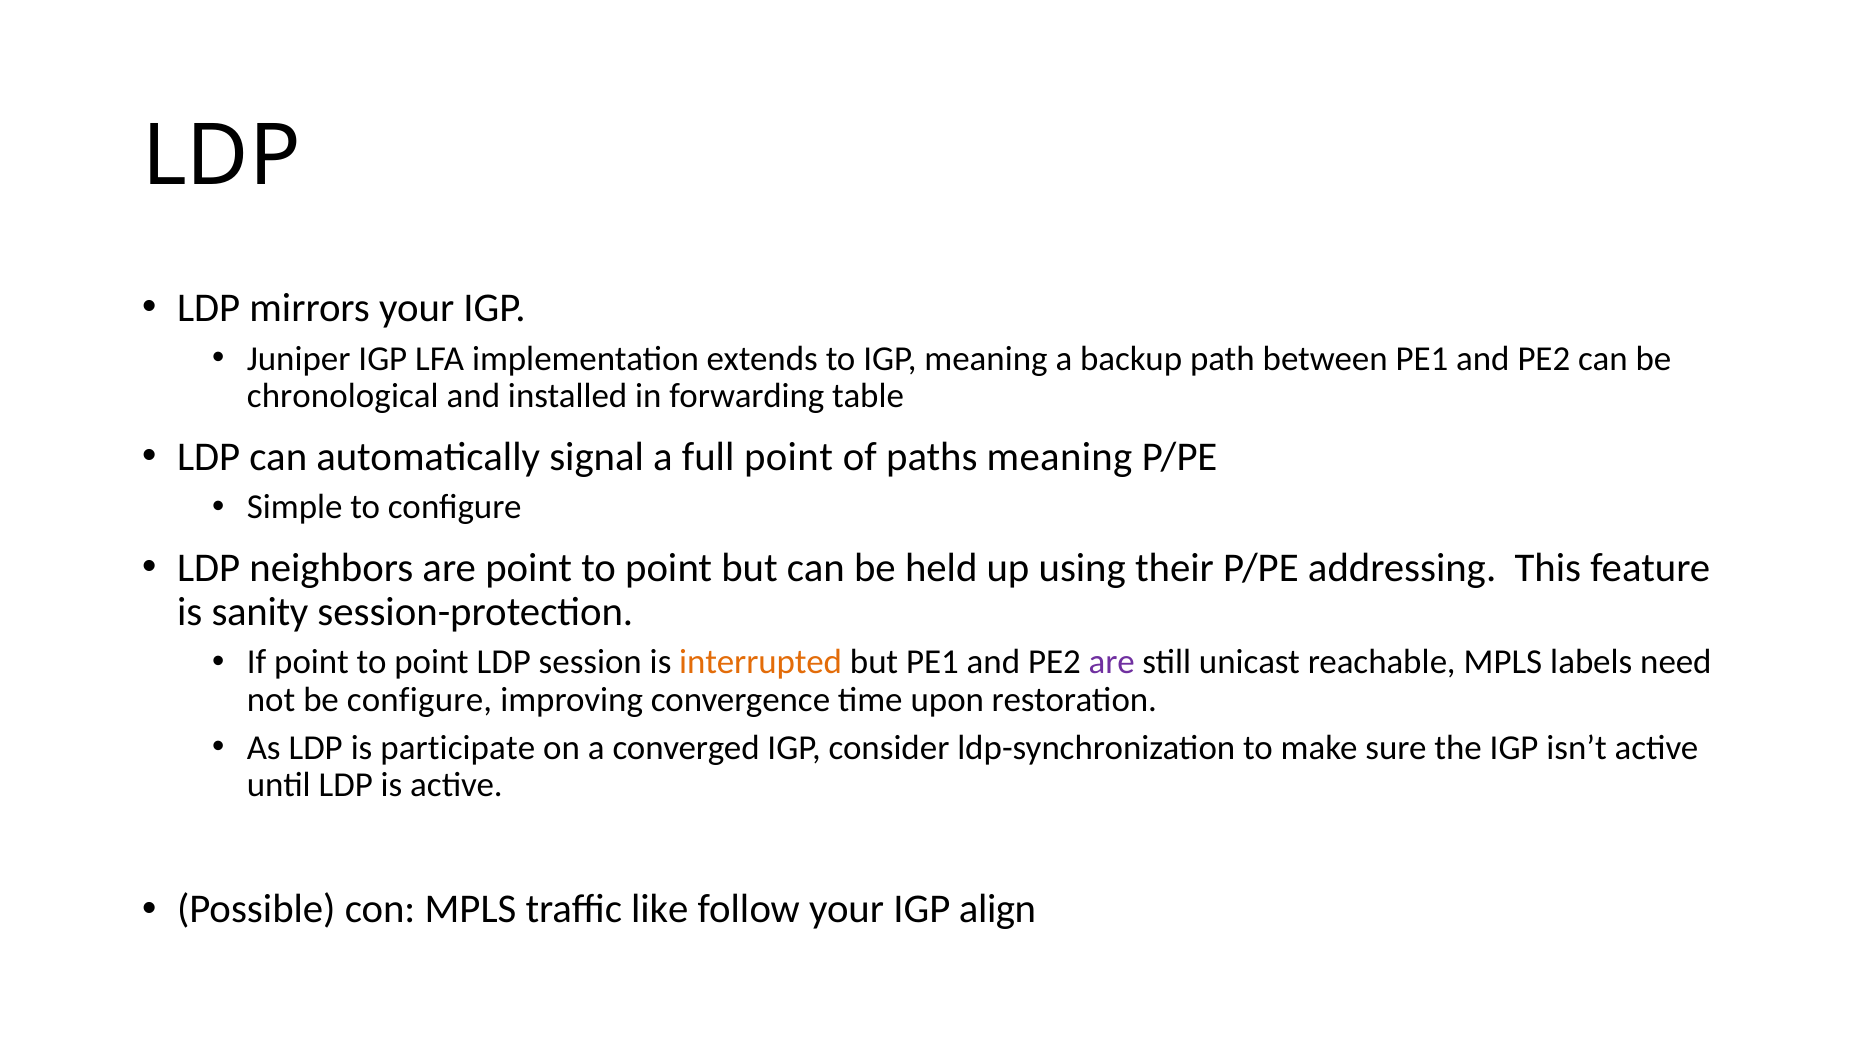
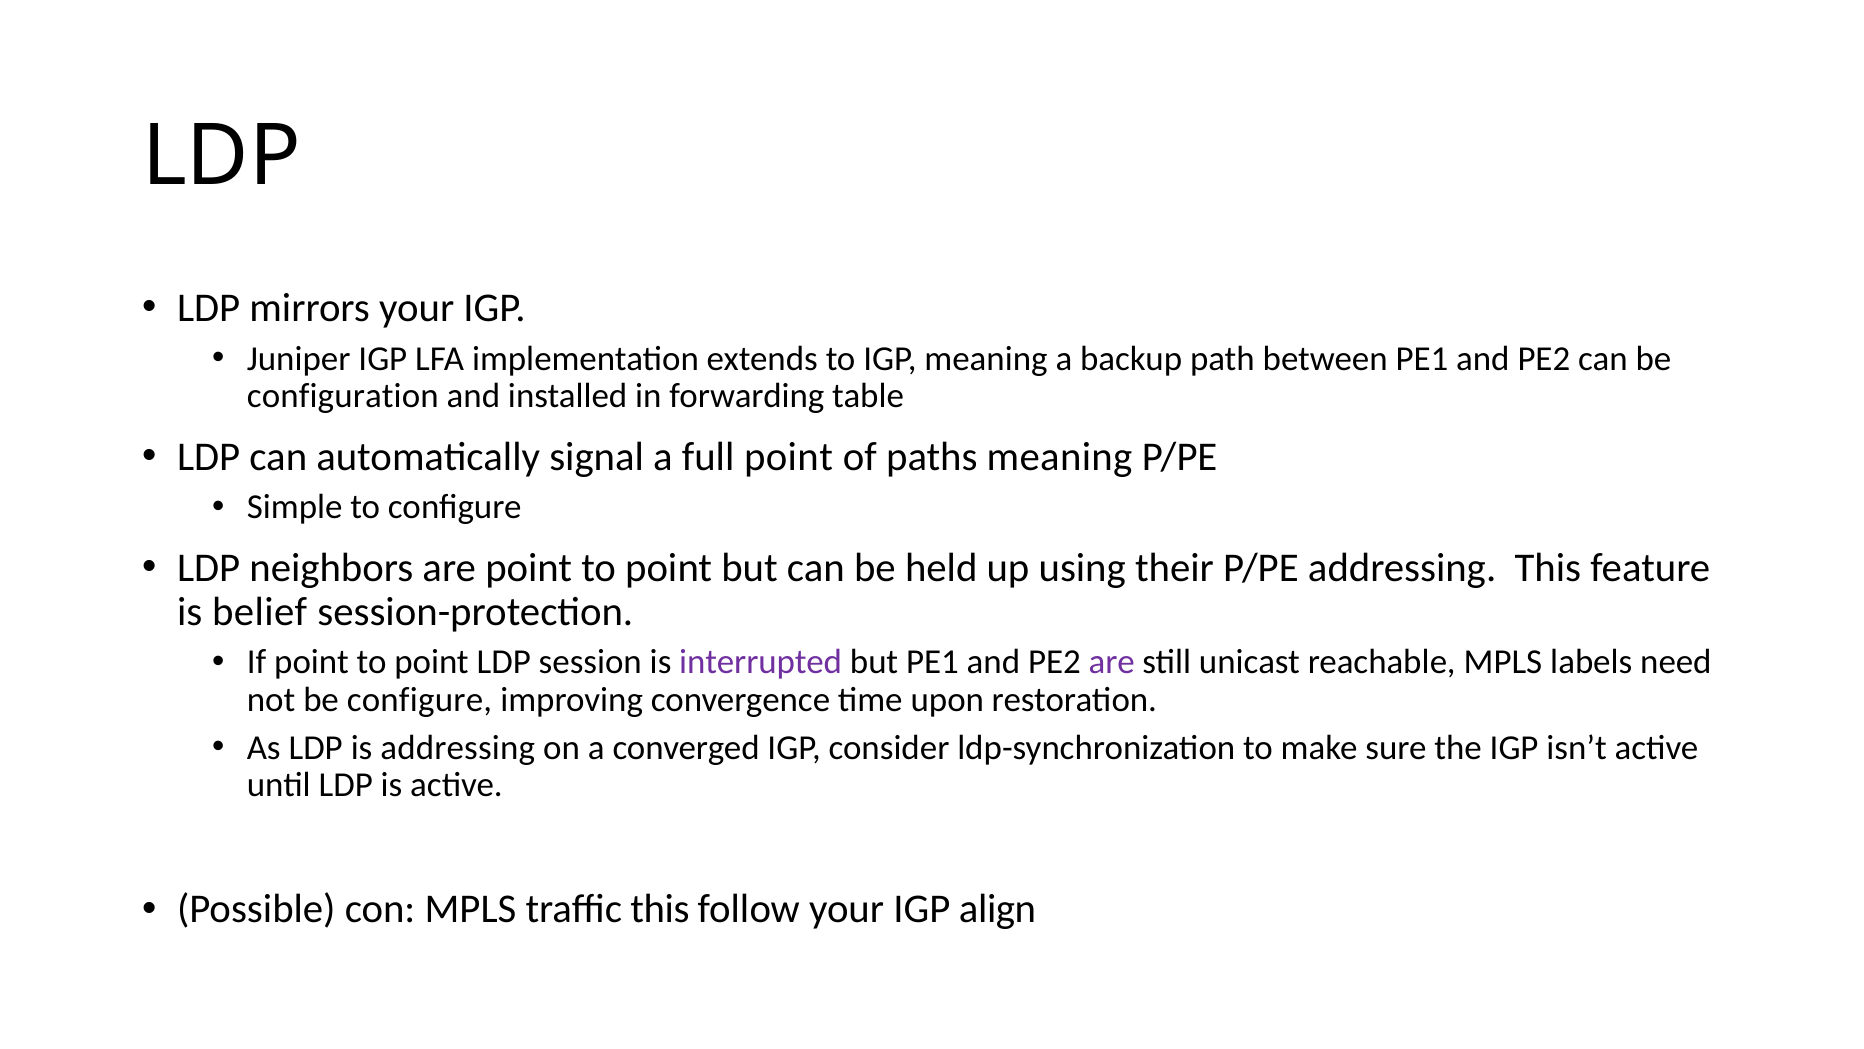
chronological: chronological -> configuration
sanity: sanity -> belief
interrupted colour: orange -> purple
is participate: participate -> addressing
traffic like: like -> this
